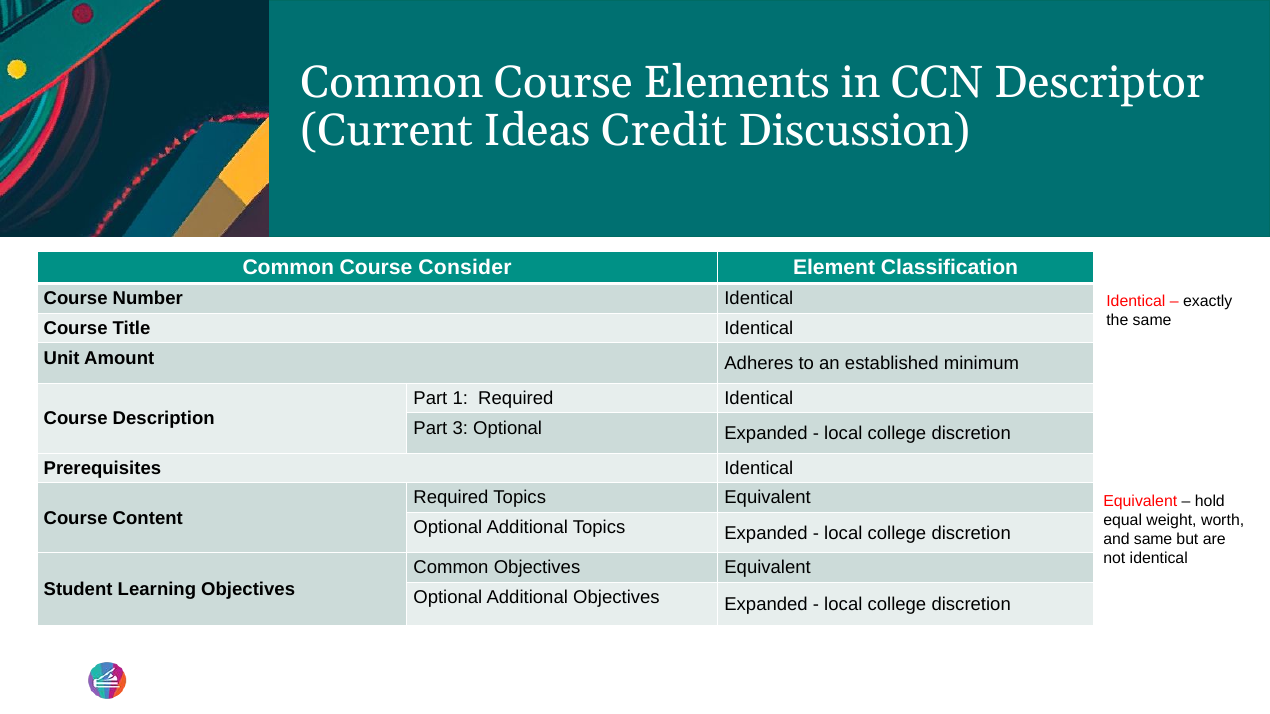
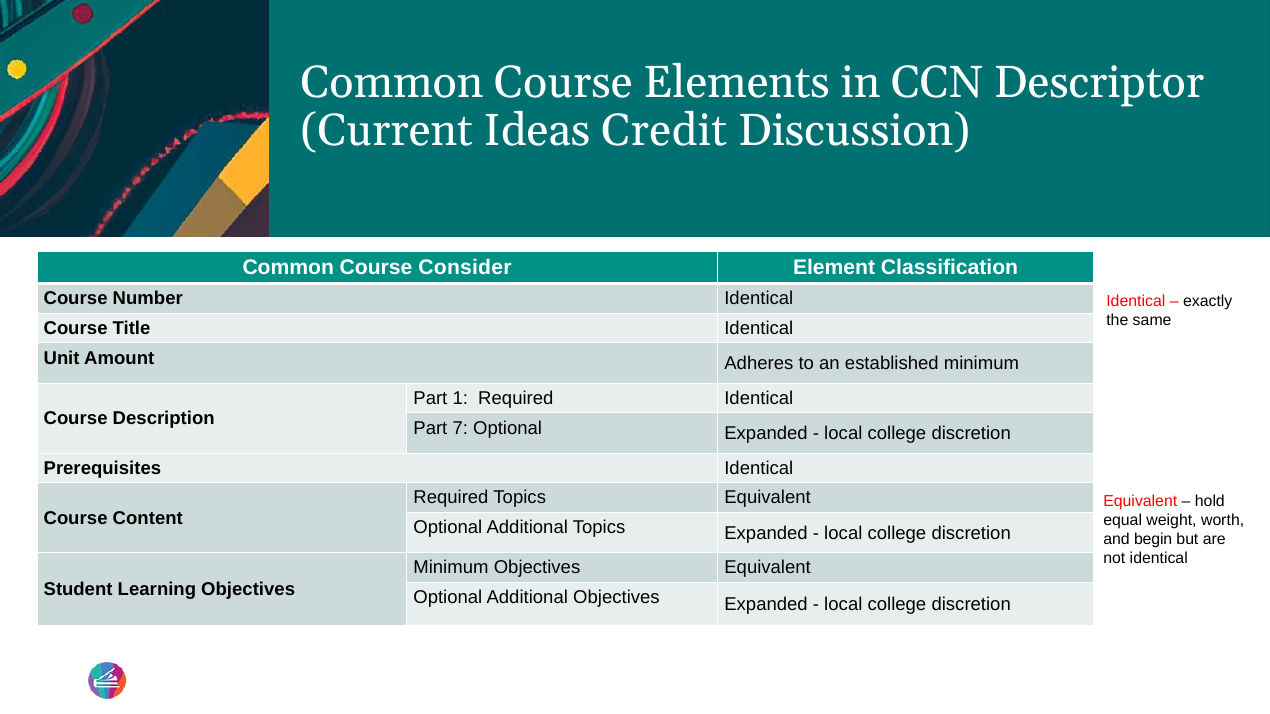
3: 3 -> 7
and same: same -> begin
Common at (451, 568): Common -> Minimum
